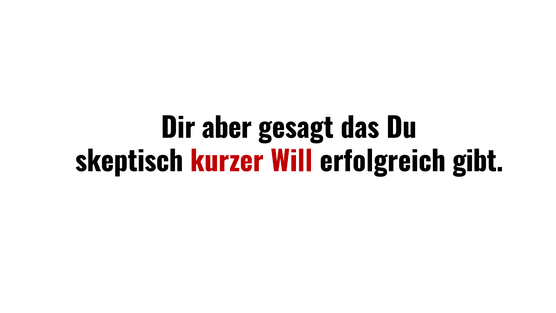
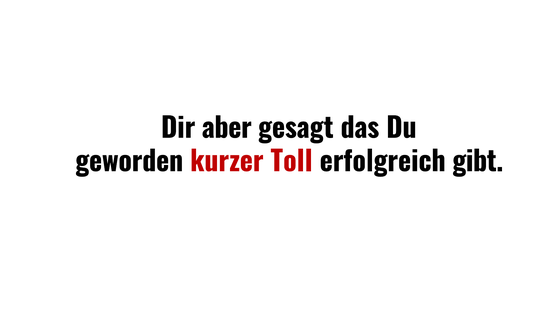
skeptisch: skeptisch -> geworden
Will: Will -> Toll
